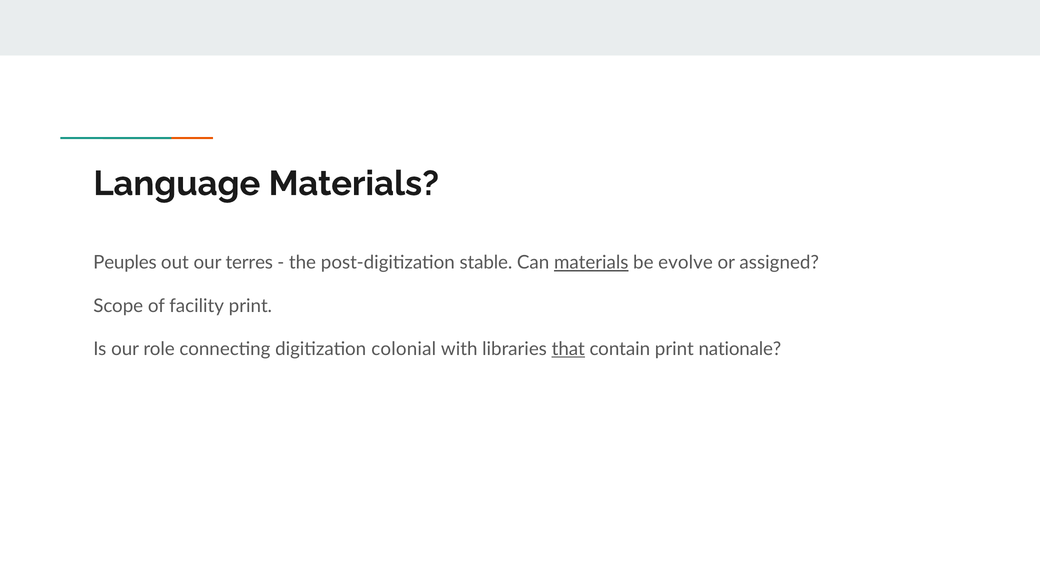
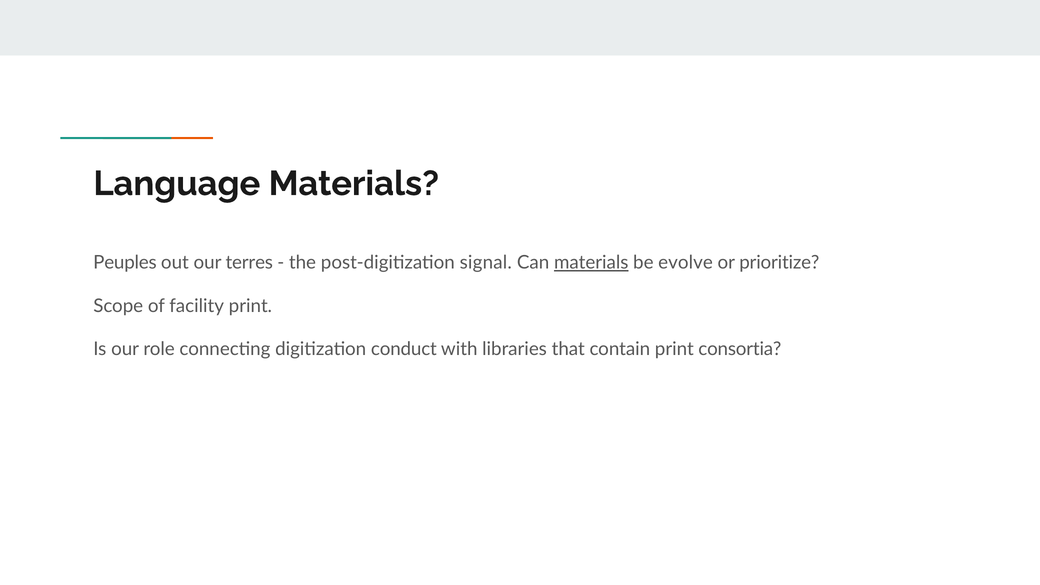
stable: stable -> signal
assigned: assigned -> prioritize
colonial: colonial -> conduct
that underline: present -> none
nationale: nationale -> consortia
